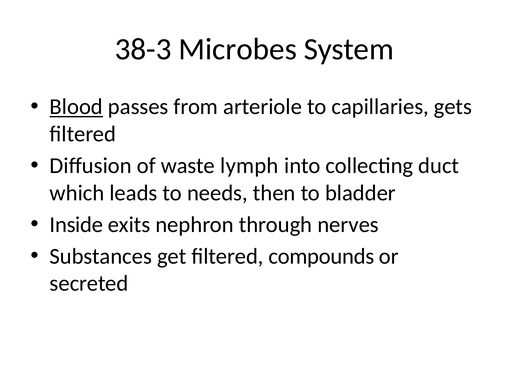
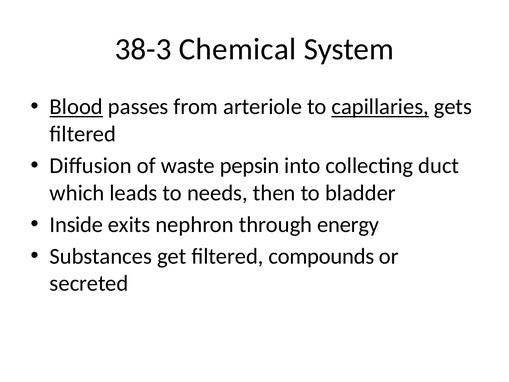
Microbes: Microbes -> Chemical
capillaries underline: none -> present
lymph: lymph -> pepsin
nerves: nerves -> energy
